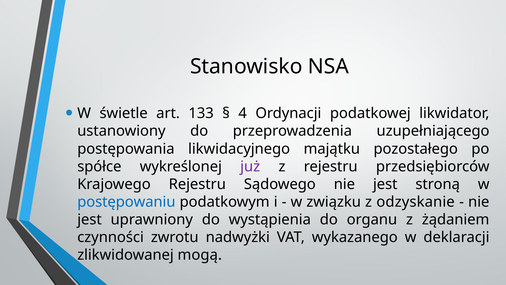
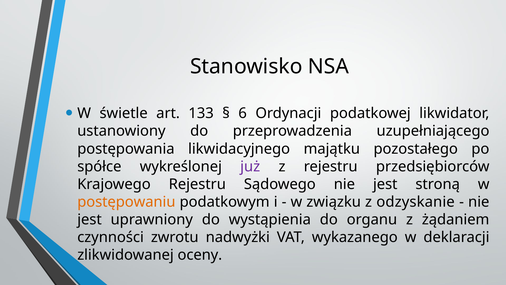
4: 4 -> 6
postępowaniu colour: blue -> orange
mogą: mogą -> oceny
